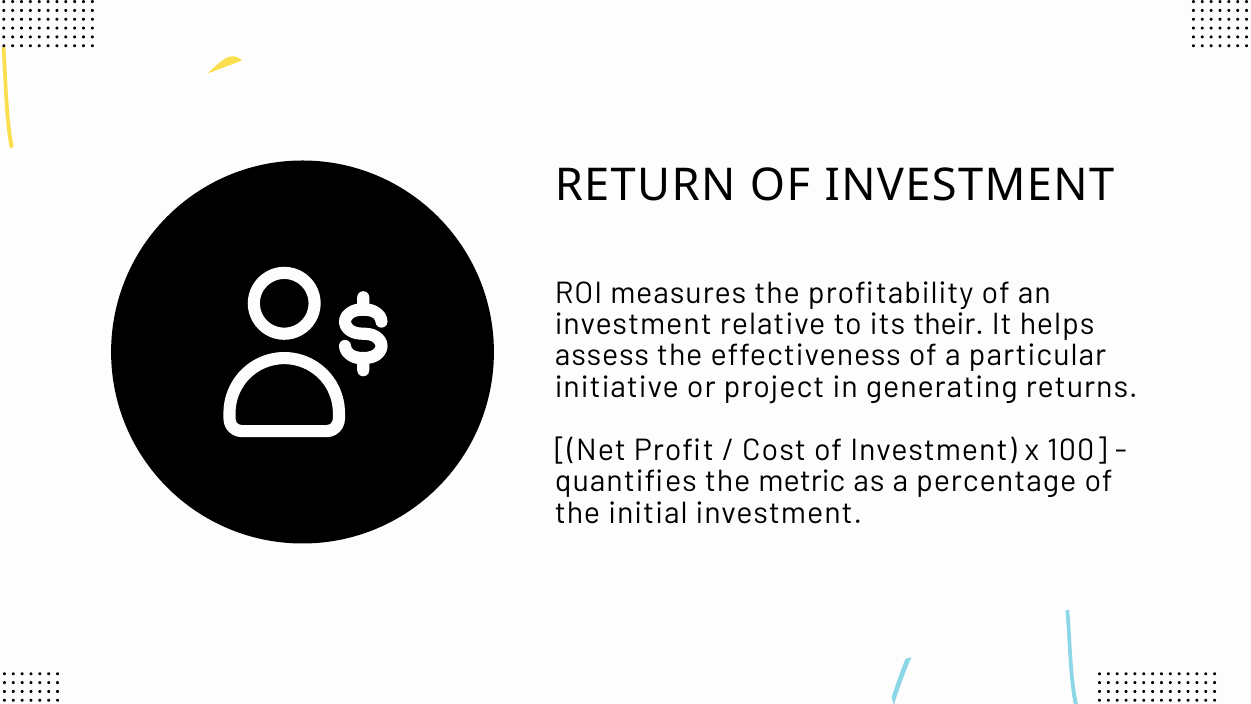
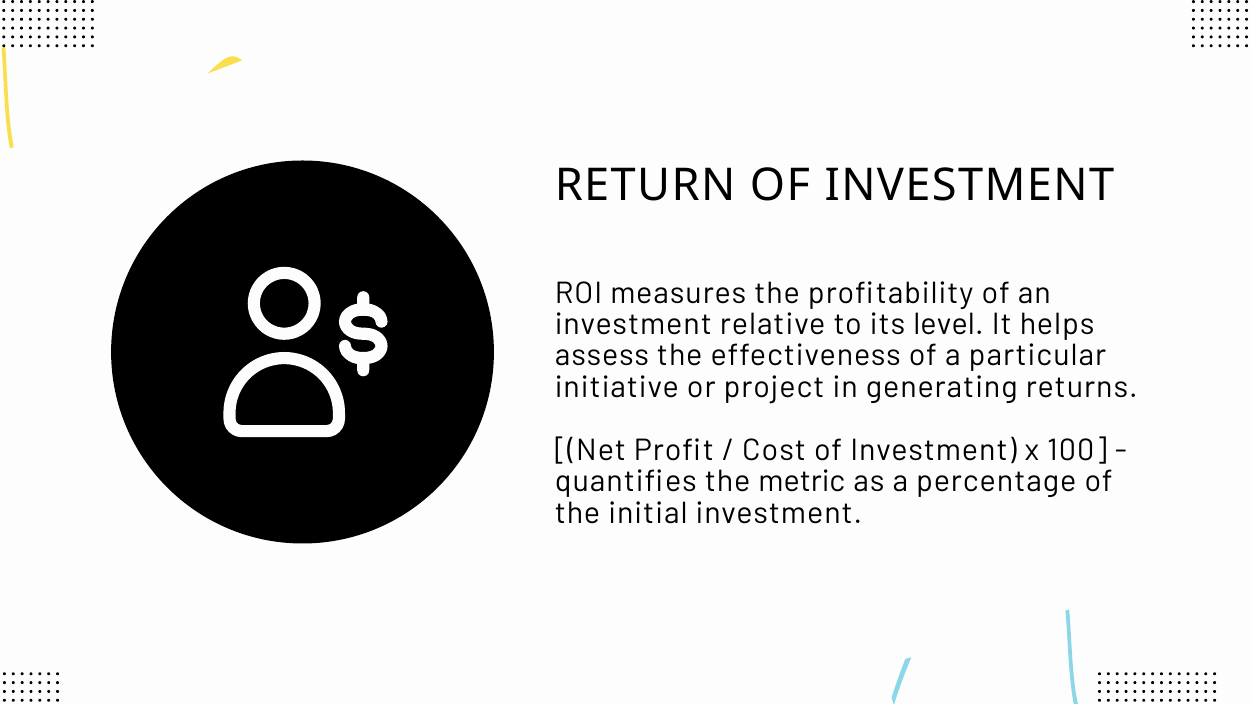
their: their -> level
